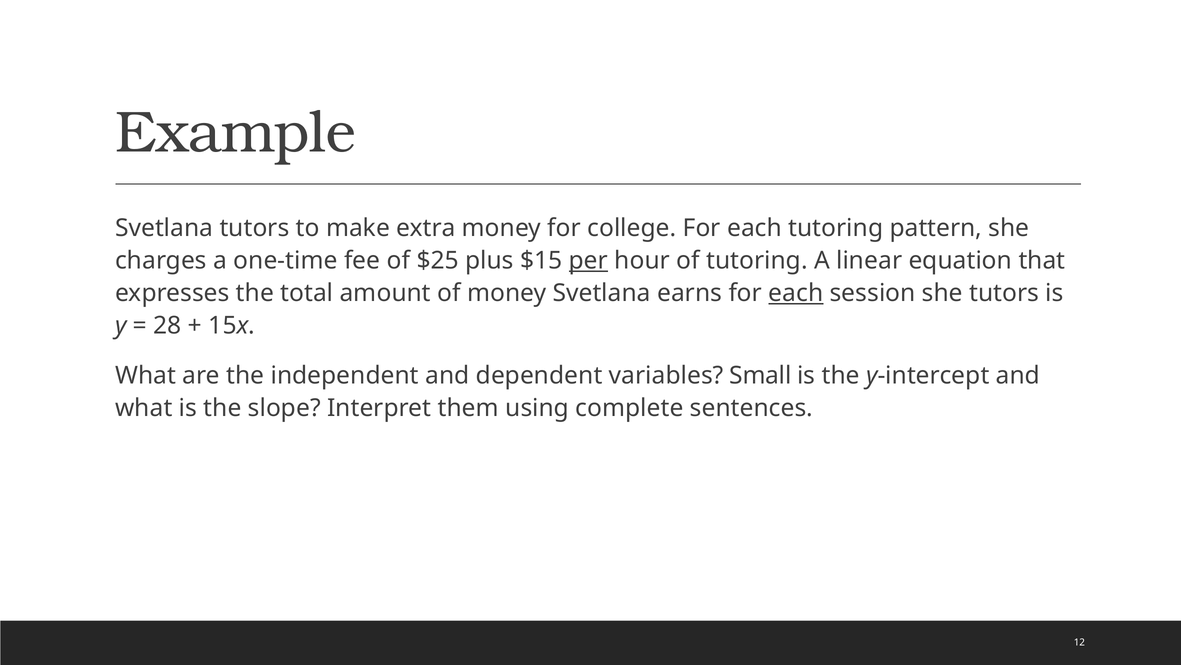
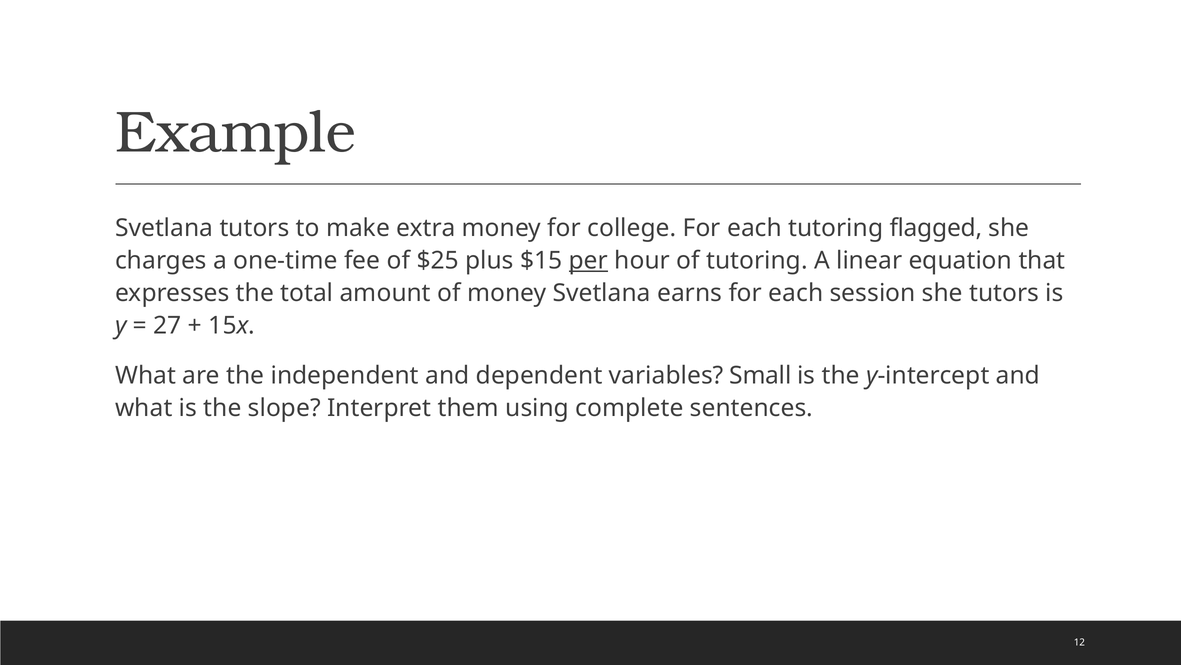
pattern: pattern -> flagged
each at (796, 293) underline: present -> none
28: 28 -> 27
